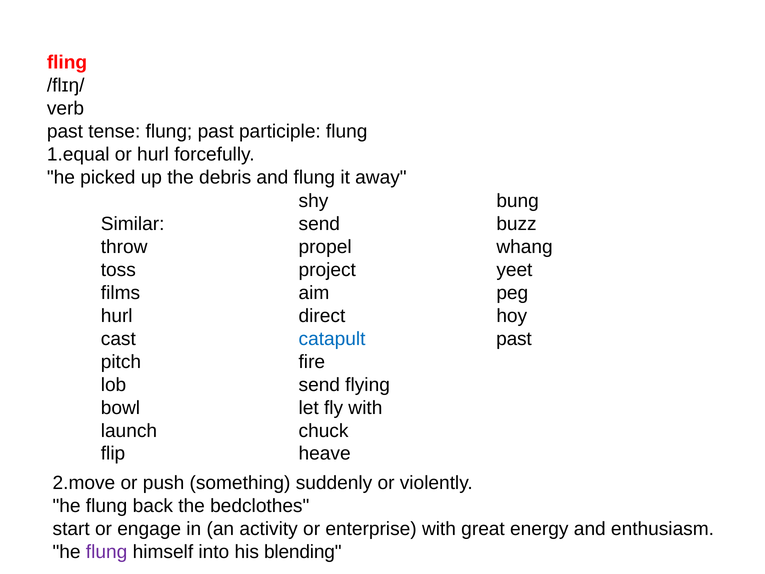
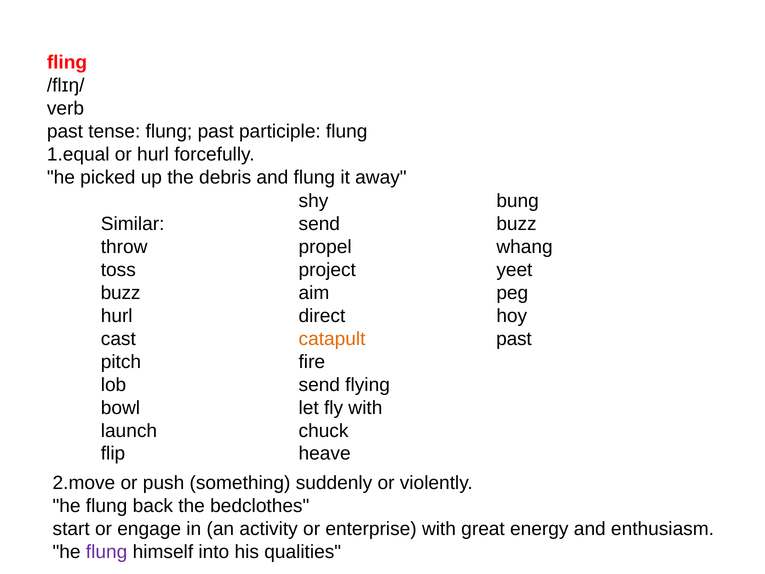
films at (120, 293): films -> buzz
catapult colour: blue -> orange
blending: blending -> qualities
